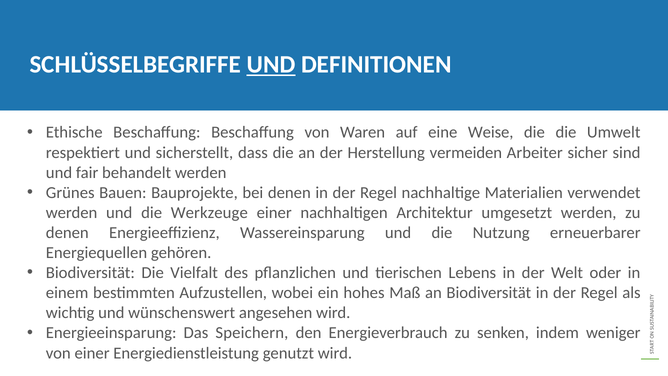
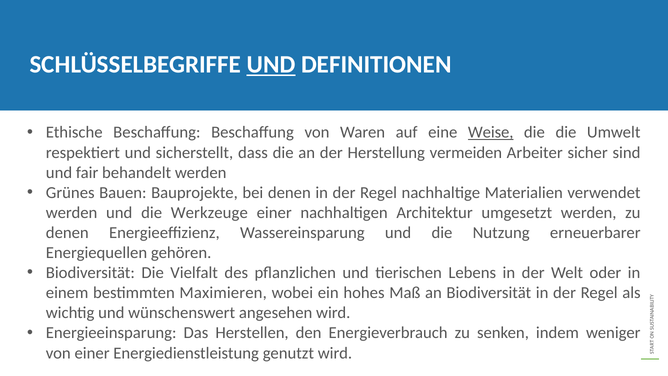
Weise underline: none -> present
Aufzustellen: Aufzustellen -> Maximieren
Speichern: Speichern -> Herstellen
